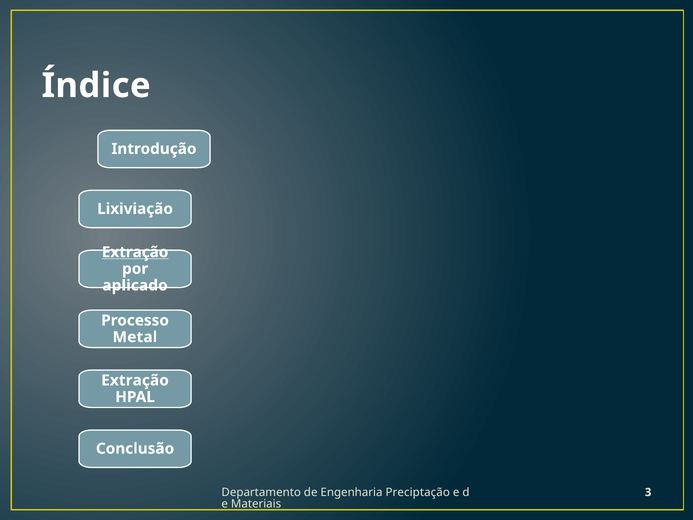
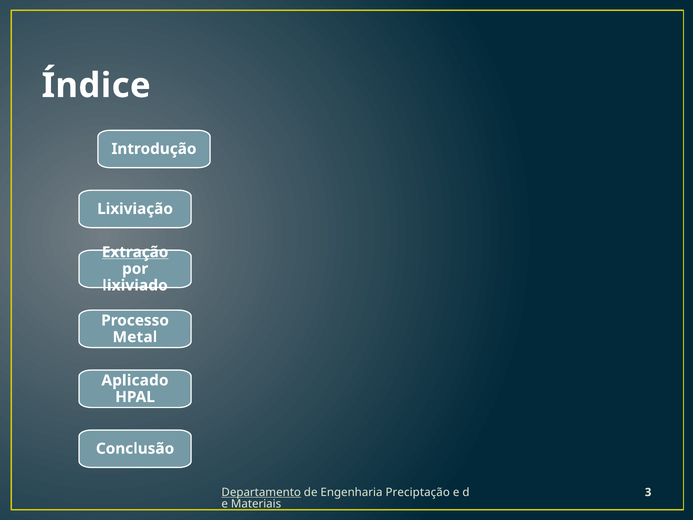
aplicado: aplicado -> lixiviado
Extração at (135, 380): Extração -> Aplicado
Departamento underline: none -> present
